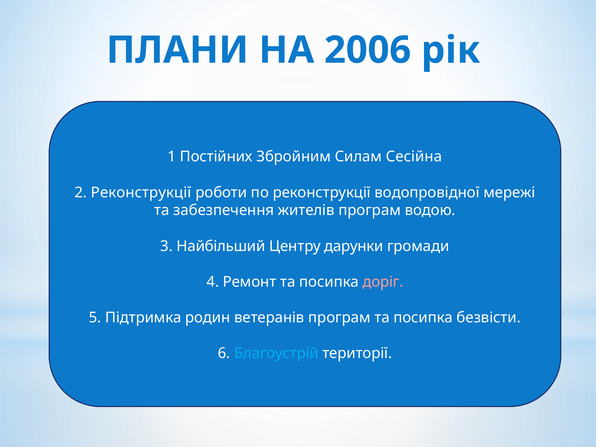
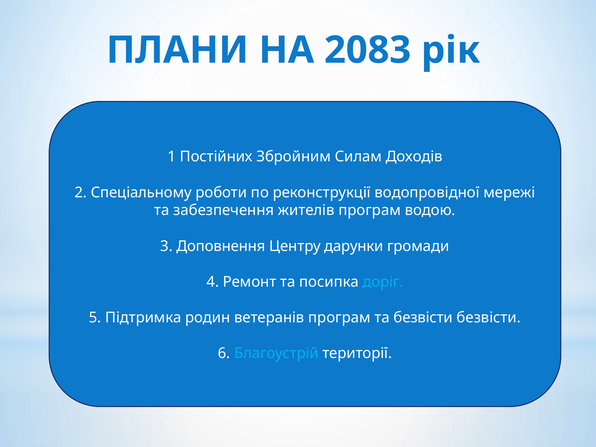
2006: 2006 -> 2083
Сесійна: Сесійна -> Доходів
2 Реконструкції: Реконструкції -> Спеціальному
Найбільший: Найбільший -> Доповнення
доріг colour: pink -> light blue
посипка at (423, 318): посипка -> безвісти
